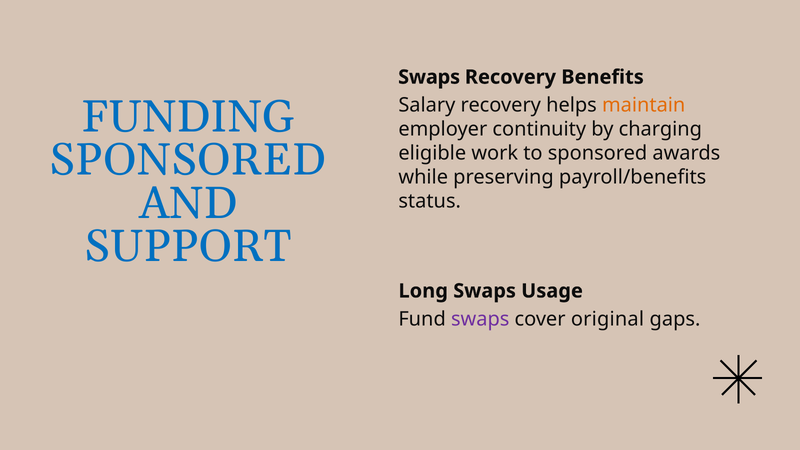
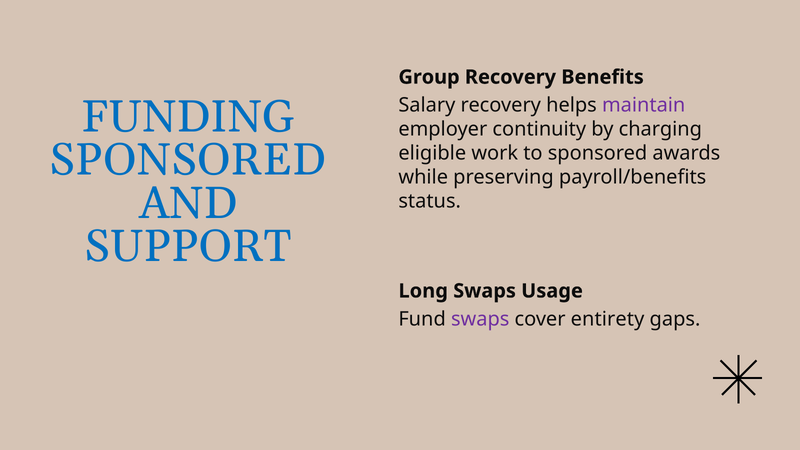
Swaps at (429, 77): Swaps -> Group
maintain colour: orange -> purple
original: original -> entirety
